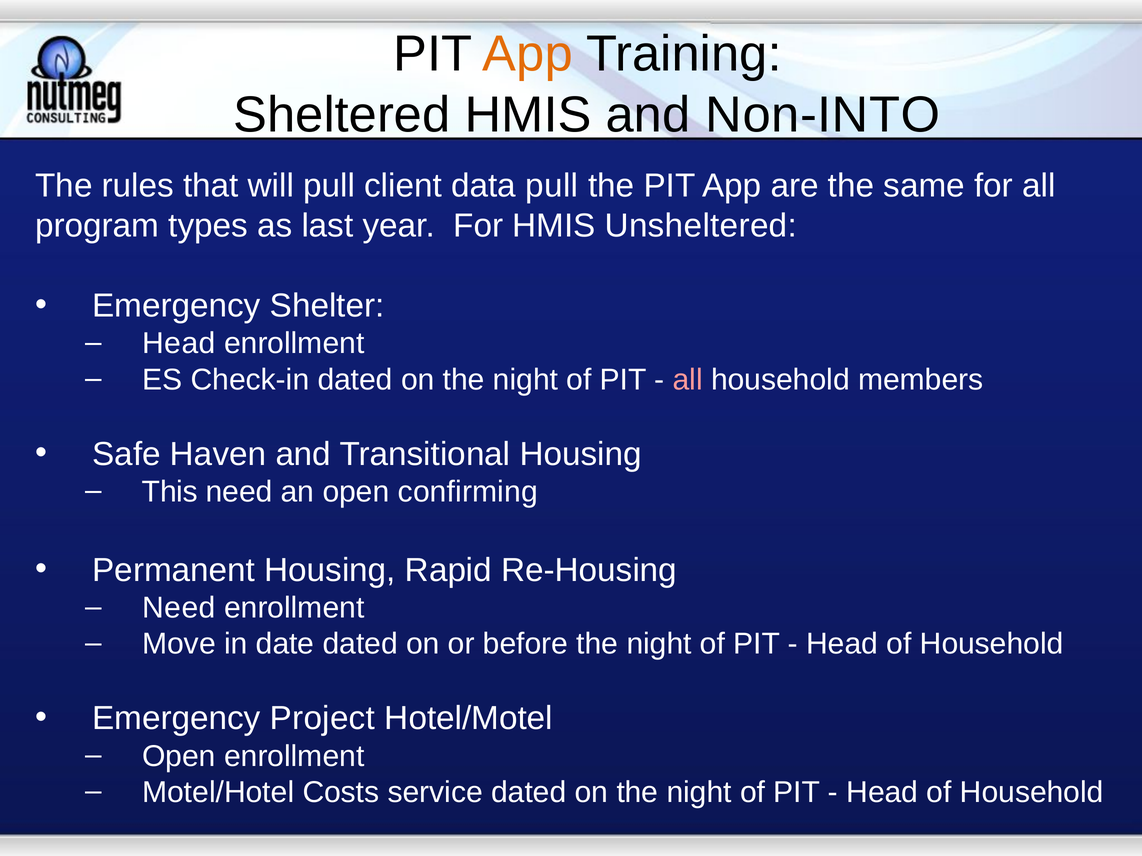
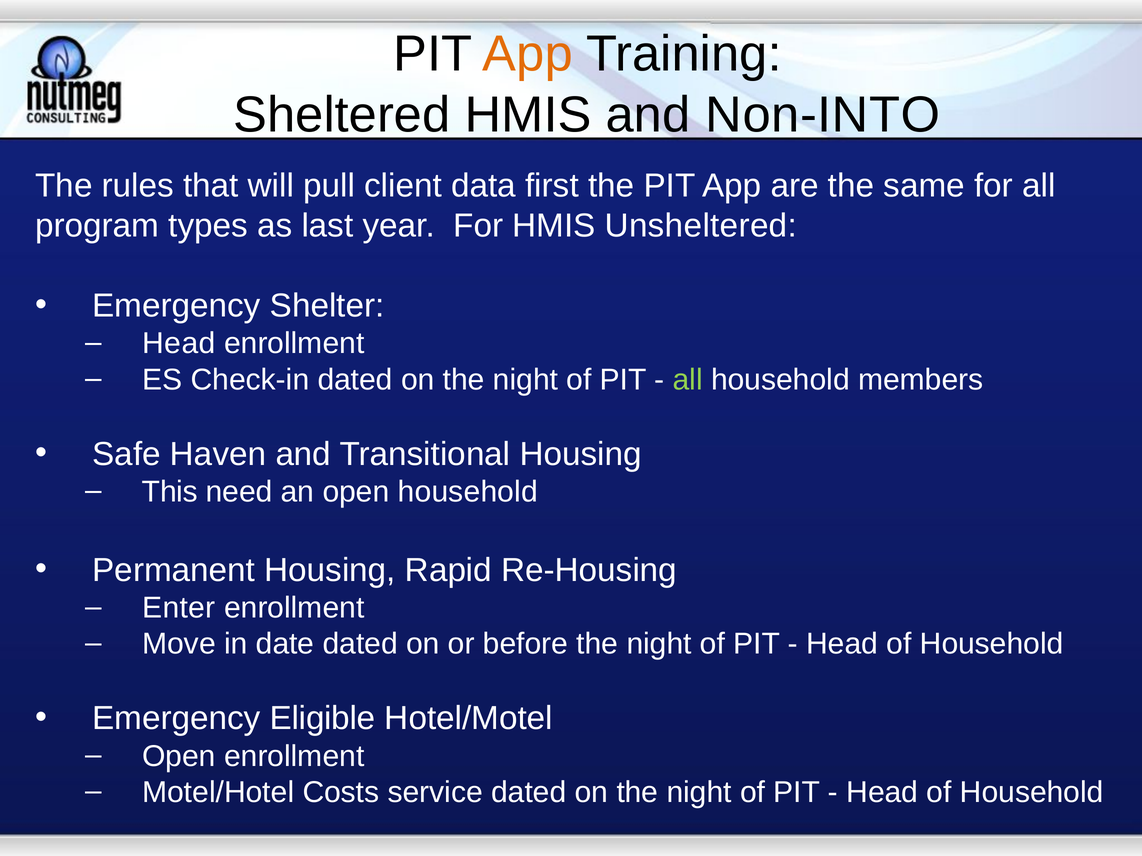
data pull: pull -> first
all at (688, 380) colour: pink -> light green
open confirming: confirming -> household
Need at (179, 608): Need -> Enter
Project: Project -> Eligible
